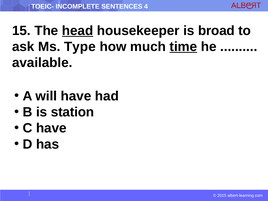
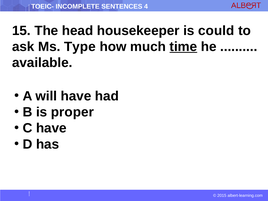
head underline: present -> none
broad: broad -> could
station: station -> proper
